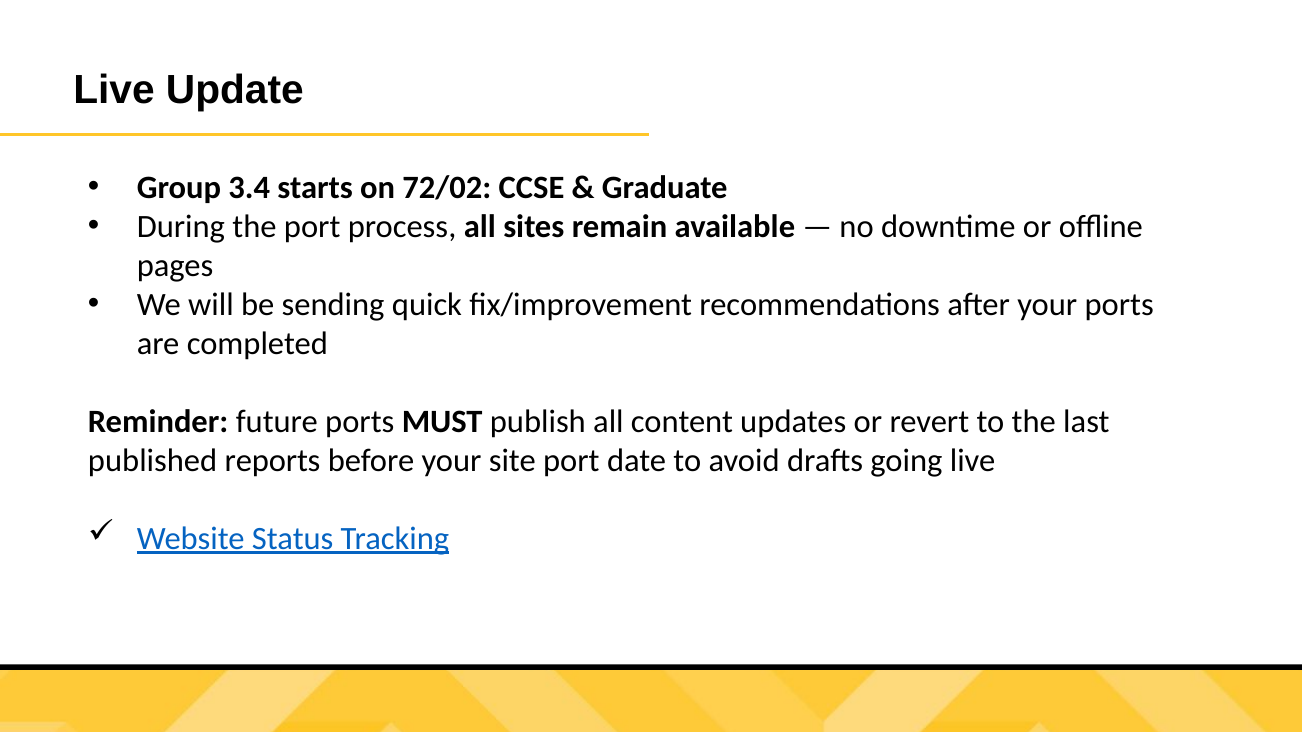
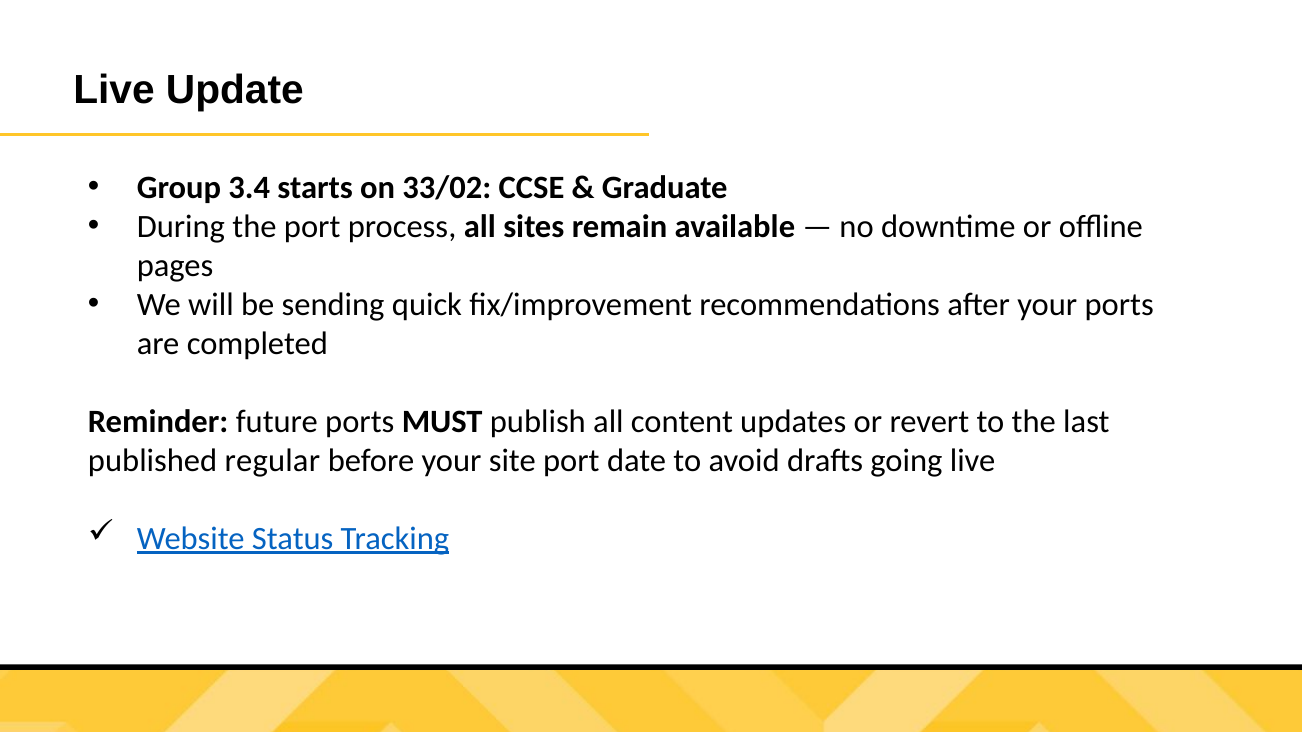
72/02: 72/02 -> 33/02
reports: reports -> regular
